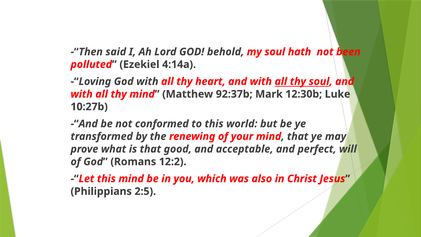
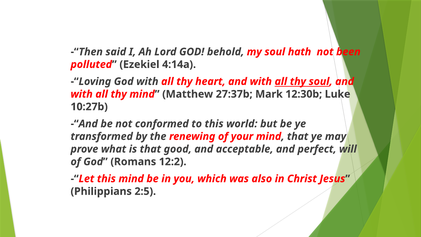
92:37b: 92:37b -> 27:37b
